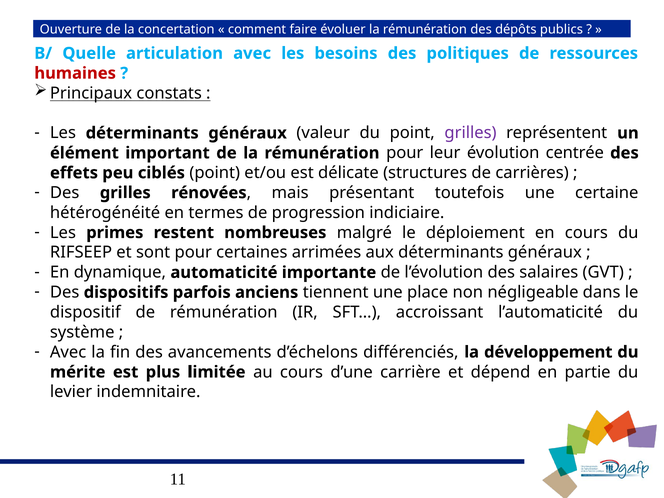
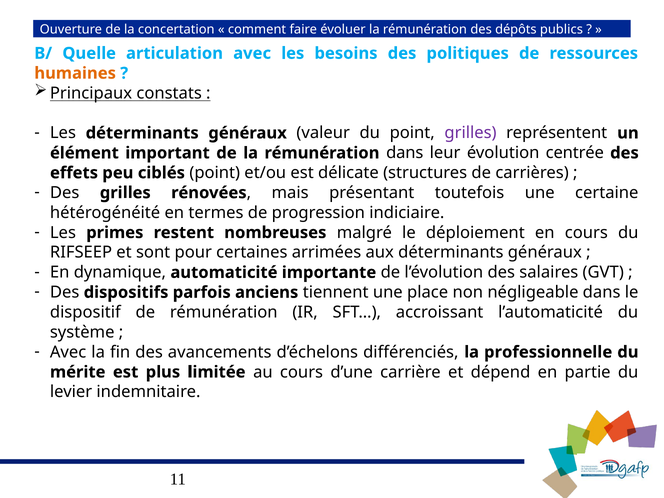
humaines colour: red -> orange
rémunération pour: pour -> dans
développement: développement -> professionnelle
